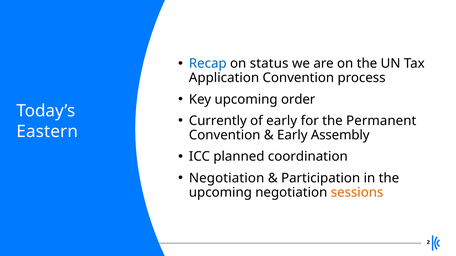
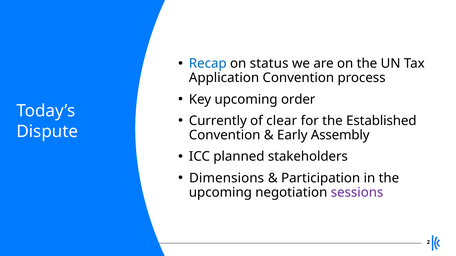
of early: early -> clear
Permanent: Permanent -> Established
Eastern: Eastern -> Dispute
coordination: coordination -> stakeholders
Negotiation at (227, 178): Negotiation -> Dimensions
sessions colour: orange -> purple
